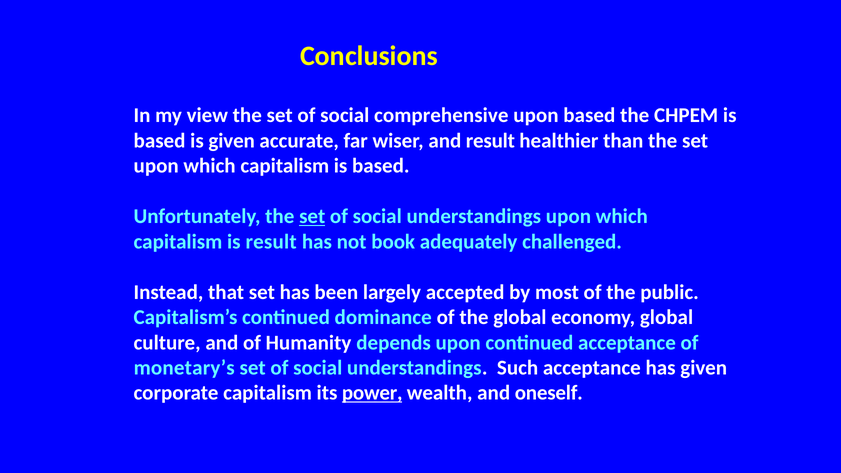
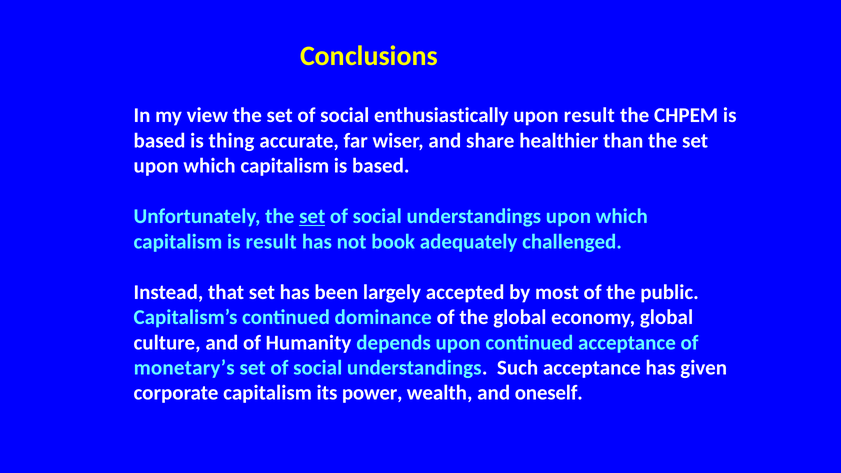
comprehensive: comprehensive -> enthusiastically
upon based: based -> result
is given: given -> thing
and result: result -> share
power underline: present -> none
